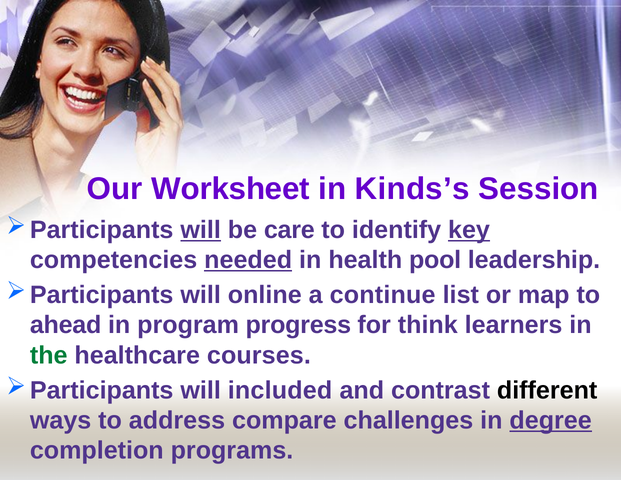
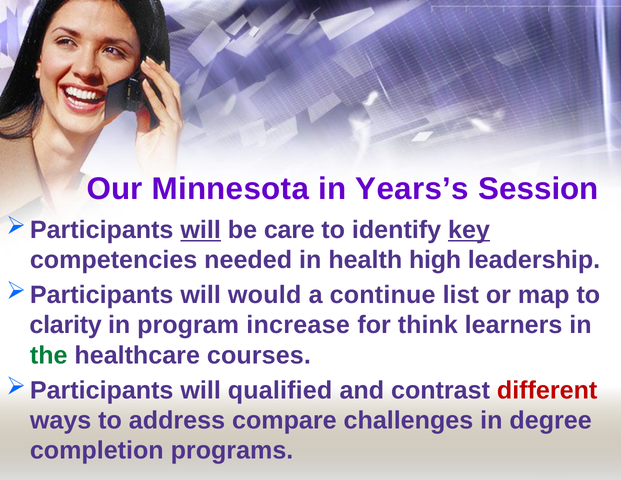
Worksheet: Worksheet -> Minnesota
Kinds’s: Kinds’s -> Years’s
needed underline: present -> none
pool: pool -> high
online: online -> would
ahead: ahead -> clarity
progress: progress -> increase
included: included -> qualified
different colour: black -> red
degree underline: present -> none
